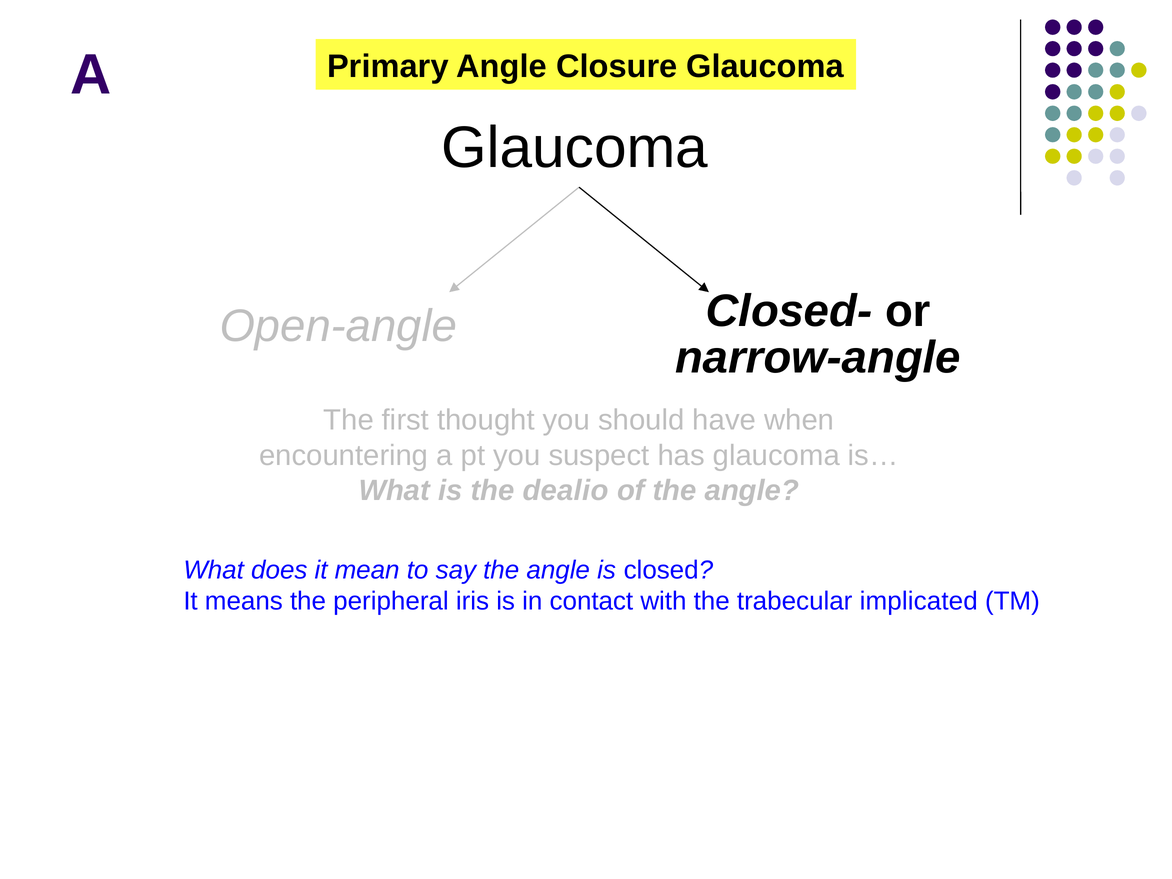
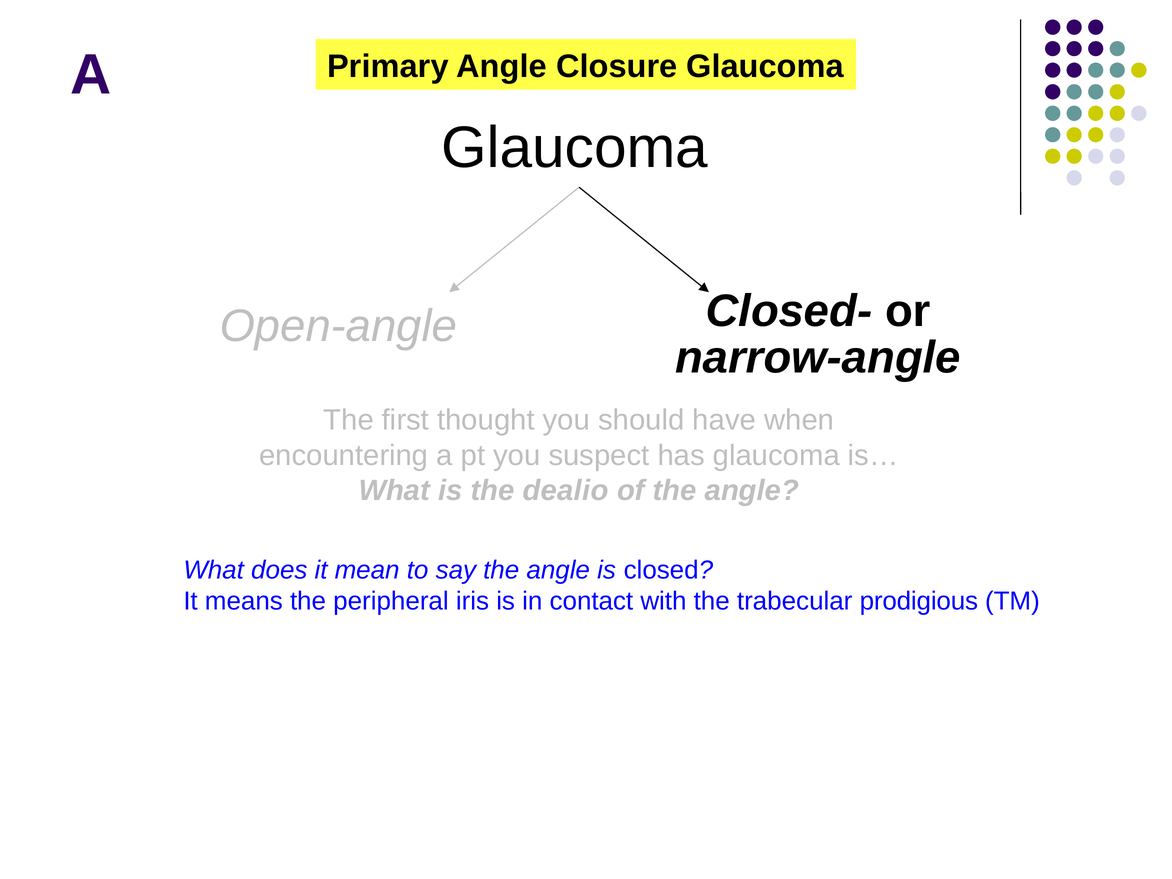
implicated: implicated -> prodigious
